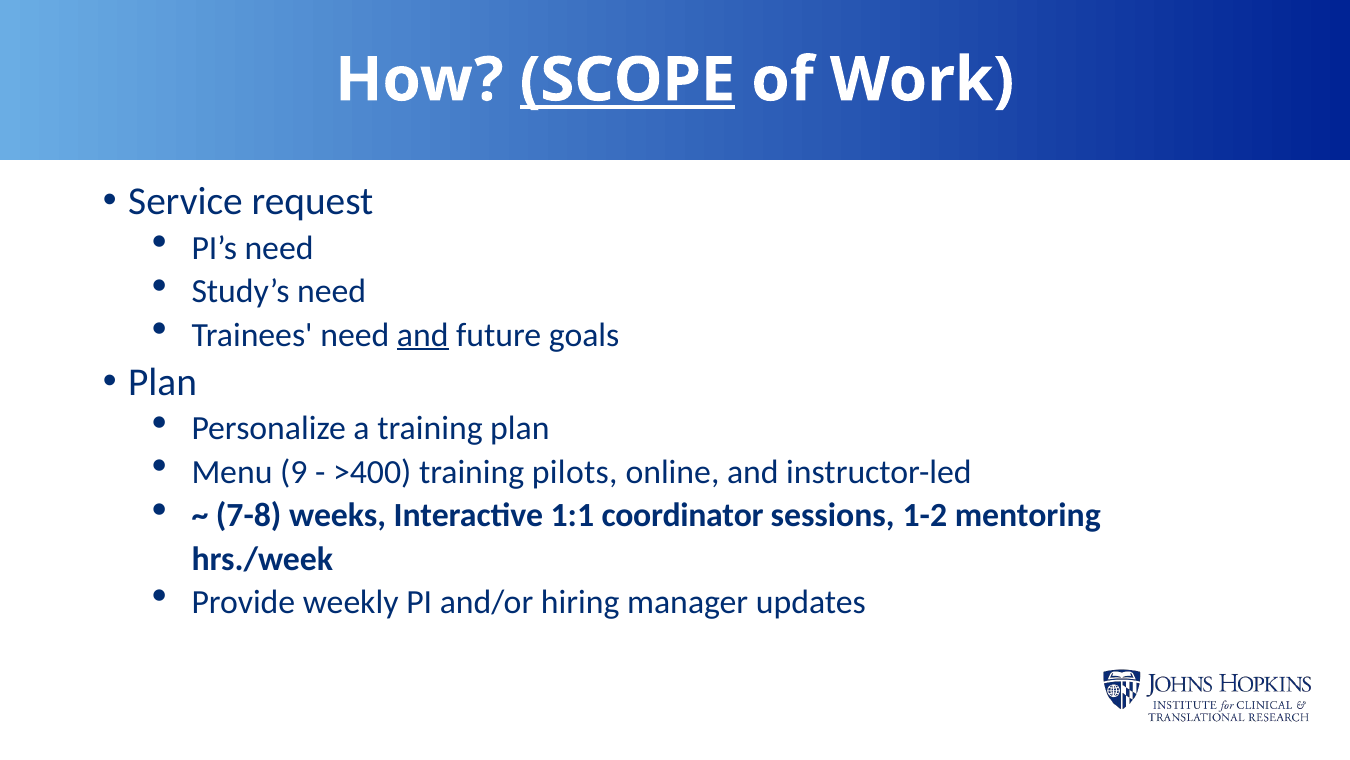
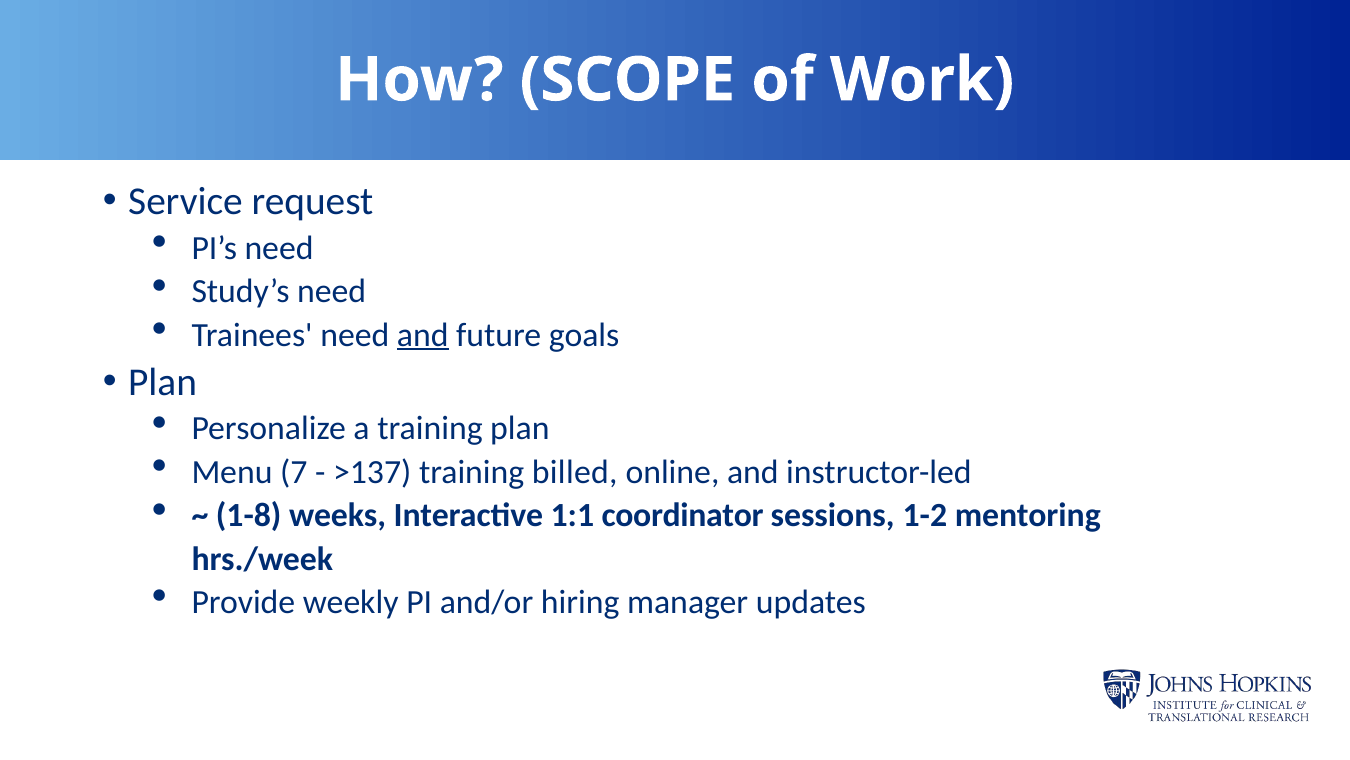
SCOPE underline: present -> none
9: 9 -> 7
>400: >400 -> >137
pilots: pilots -> billed
7-8: 7-8 -> 1-8
